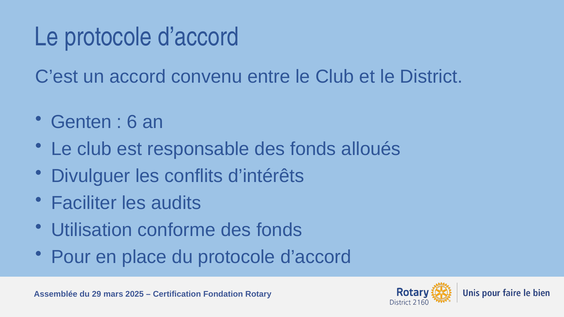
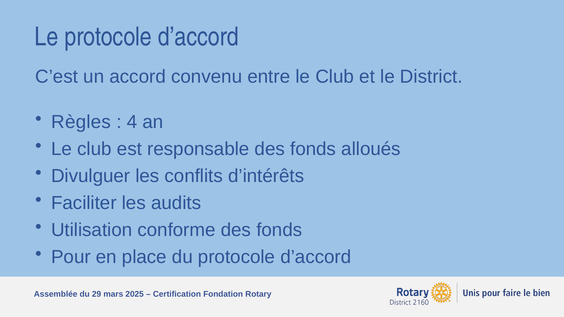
Genten: Genten -> Règles
6: 6 -> 4
